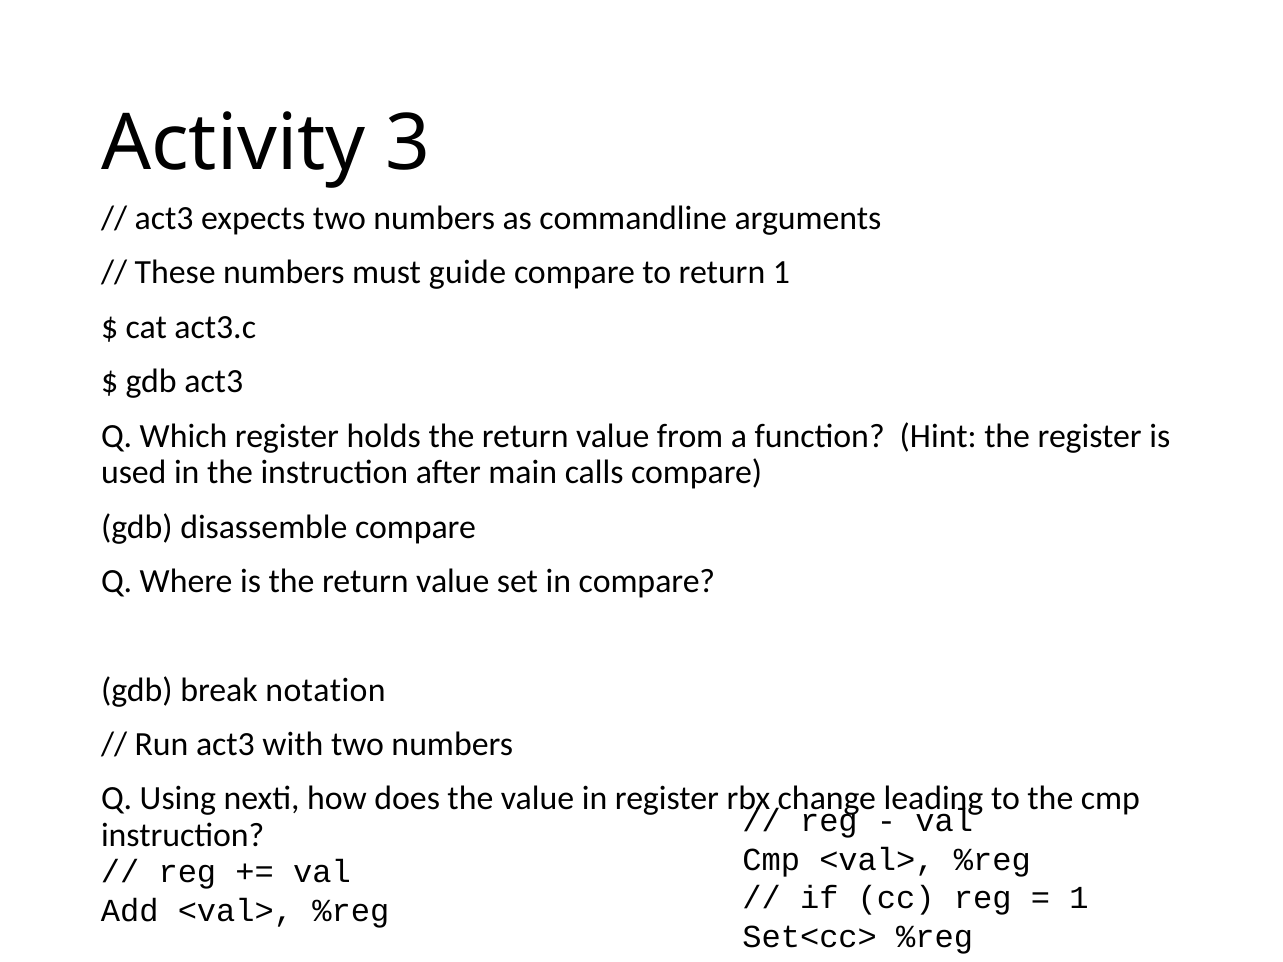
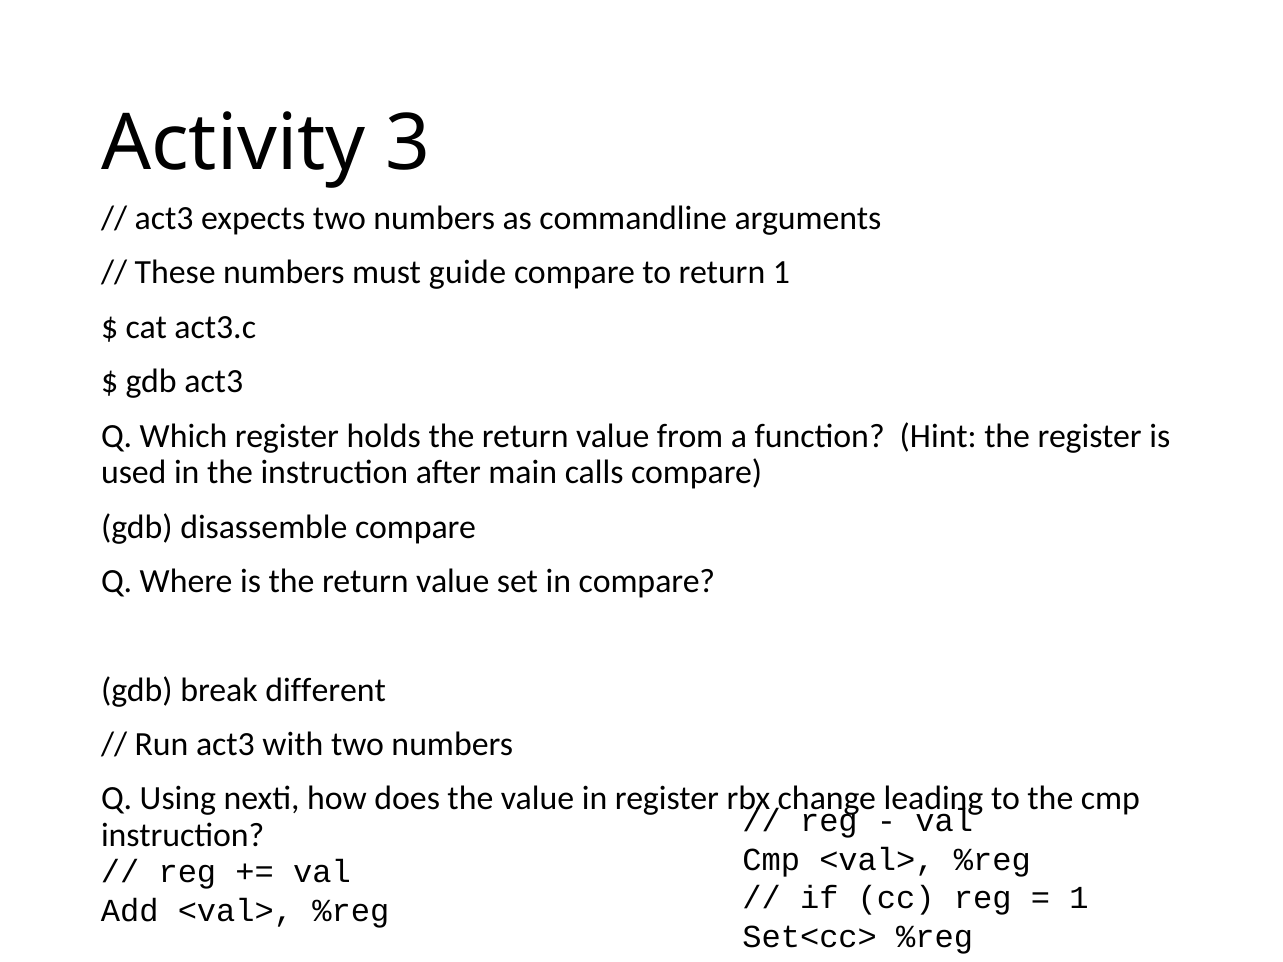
notation: notation -> different
